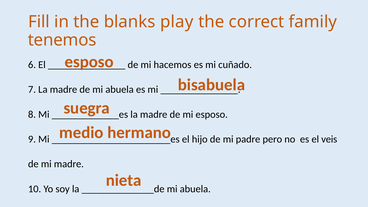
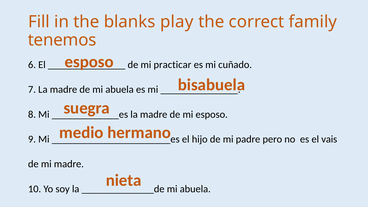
hacemos: hacemos -> practicar
veis: veis -> vais
